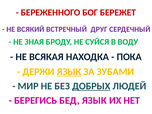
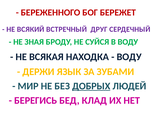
ПОКА at (129, 57): ПОКА -> ВОДУ
ЯЗЫК at (69, 72) underline: present -> none
БЕД ЯЗЫК: ЯЗЫК -> КЛАД
